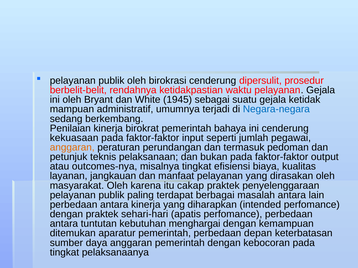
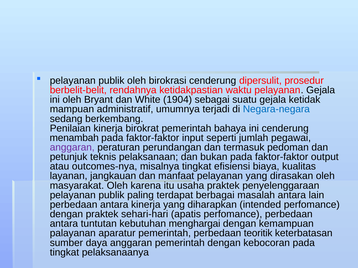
1945: 1945 -> 1904
kekuasaan: kekuasaan -> menambah
anggaran at (72, 148) colour: orange -> purple
cakap: cakap -> usaha
ditemukan: ditemukan -> palayanan
depan: depan -> teoritik
